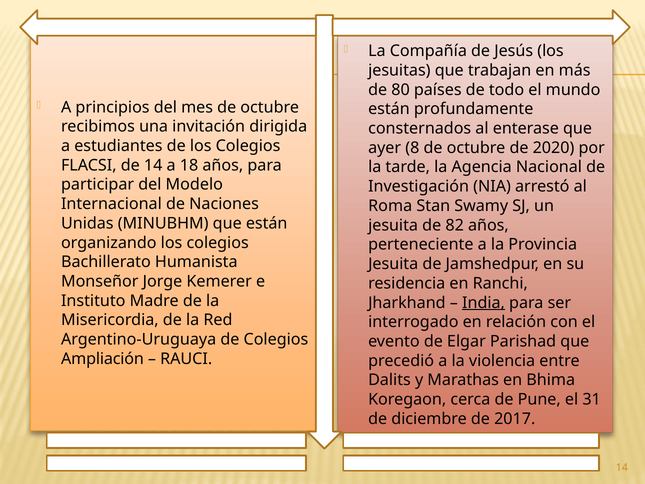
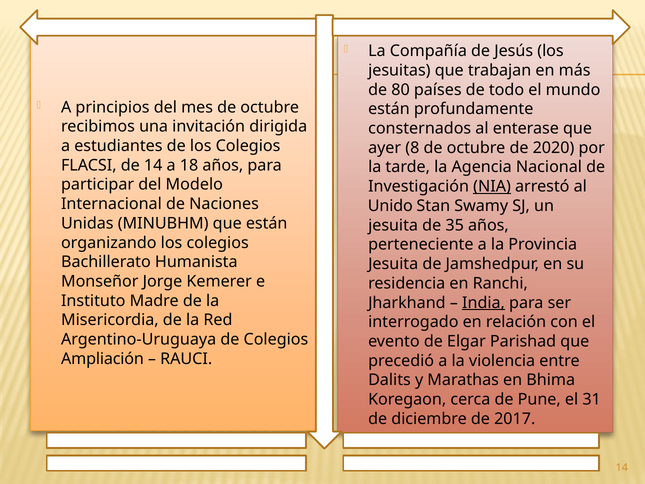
NIA underline: none -> present
Roma: Roma -> Unido
82: 82 -> 35
